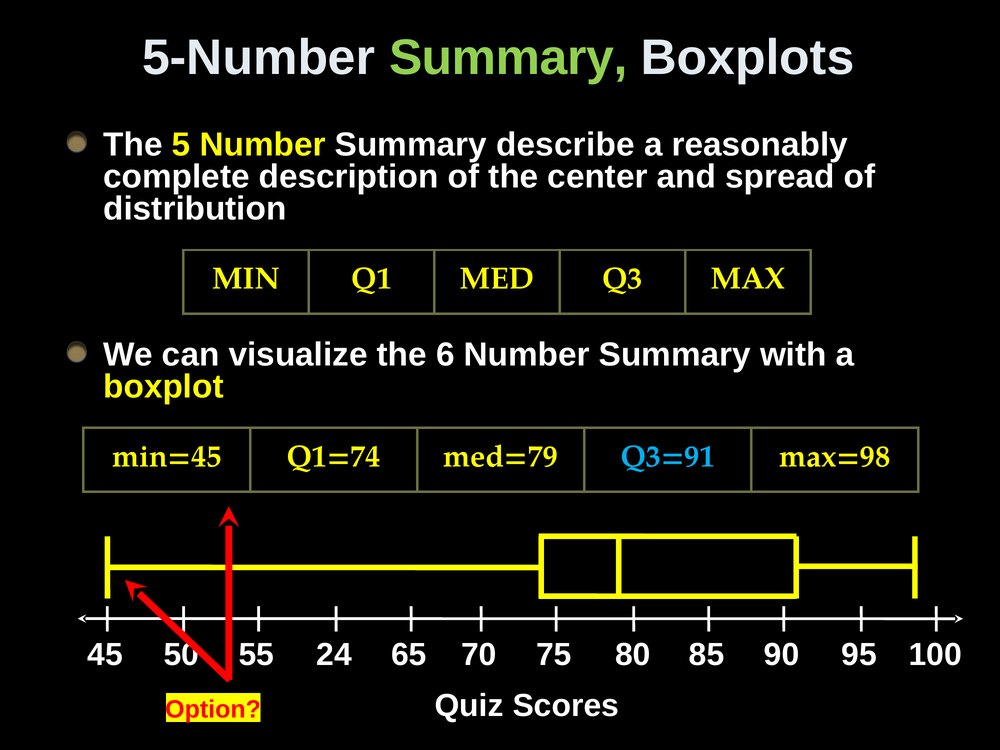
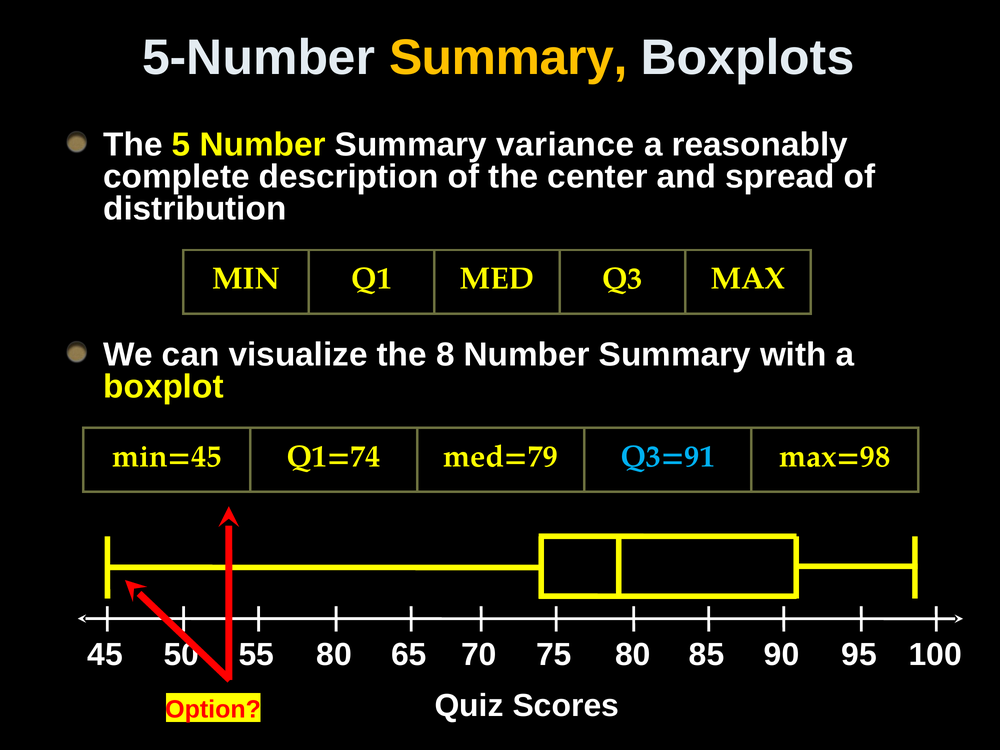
Summary at (508, 58) colour: light green -> yellow
describe: describe -> variance
6: 6 -> 8
55 24: 24 -> 80
